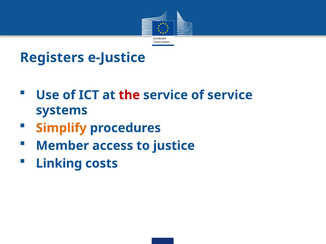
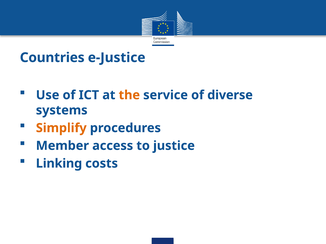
Registers: Registers -> Countries
the colour: red -> orange
of service: service -> diverse
